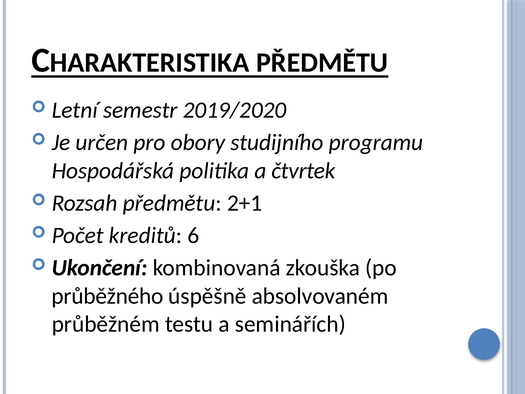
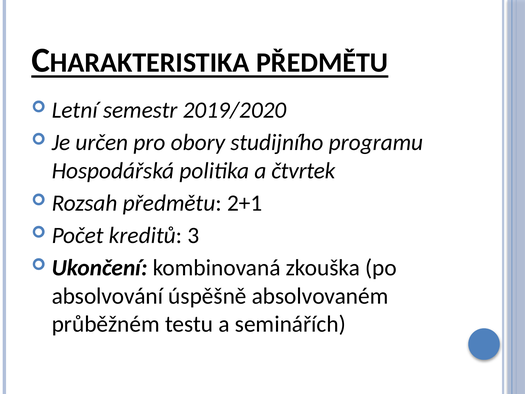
6: 6 -> 3
průběžného: průběžného -> absolvování
